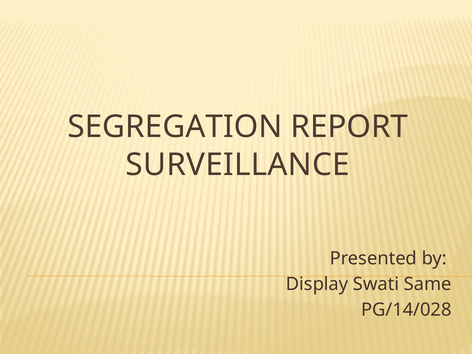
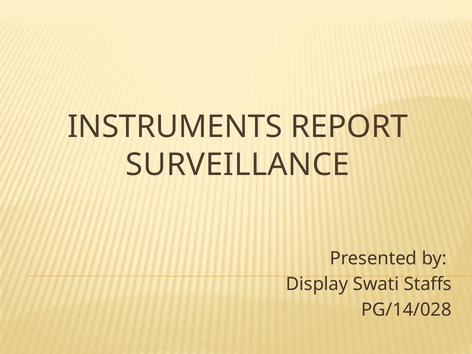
SEGREGATION: SEGREGATION -> INSTRUMENTS
Same: Same -> Staffs
